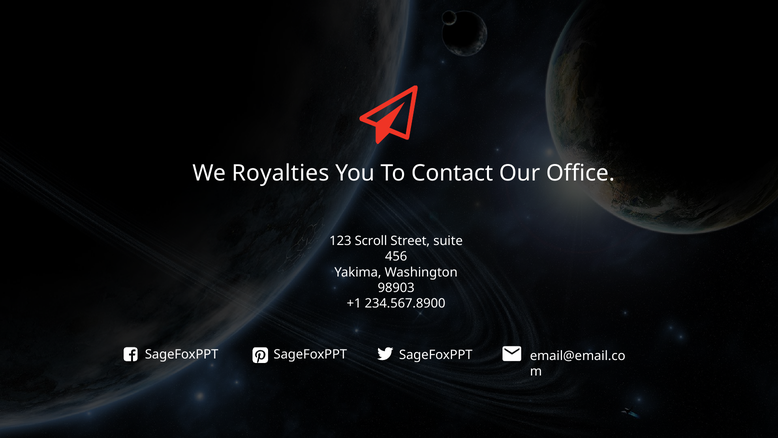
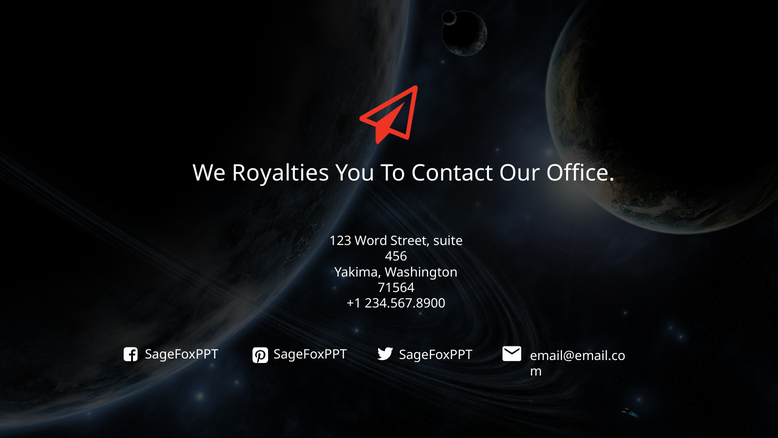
Scroll: Scroll -> Word
98903: 98903 -> 71564
